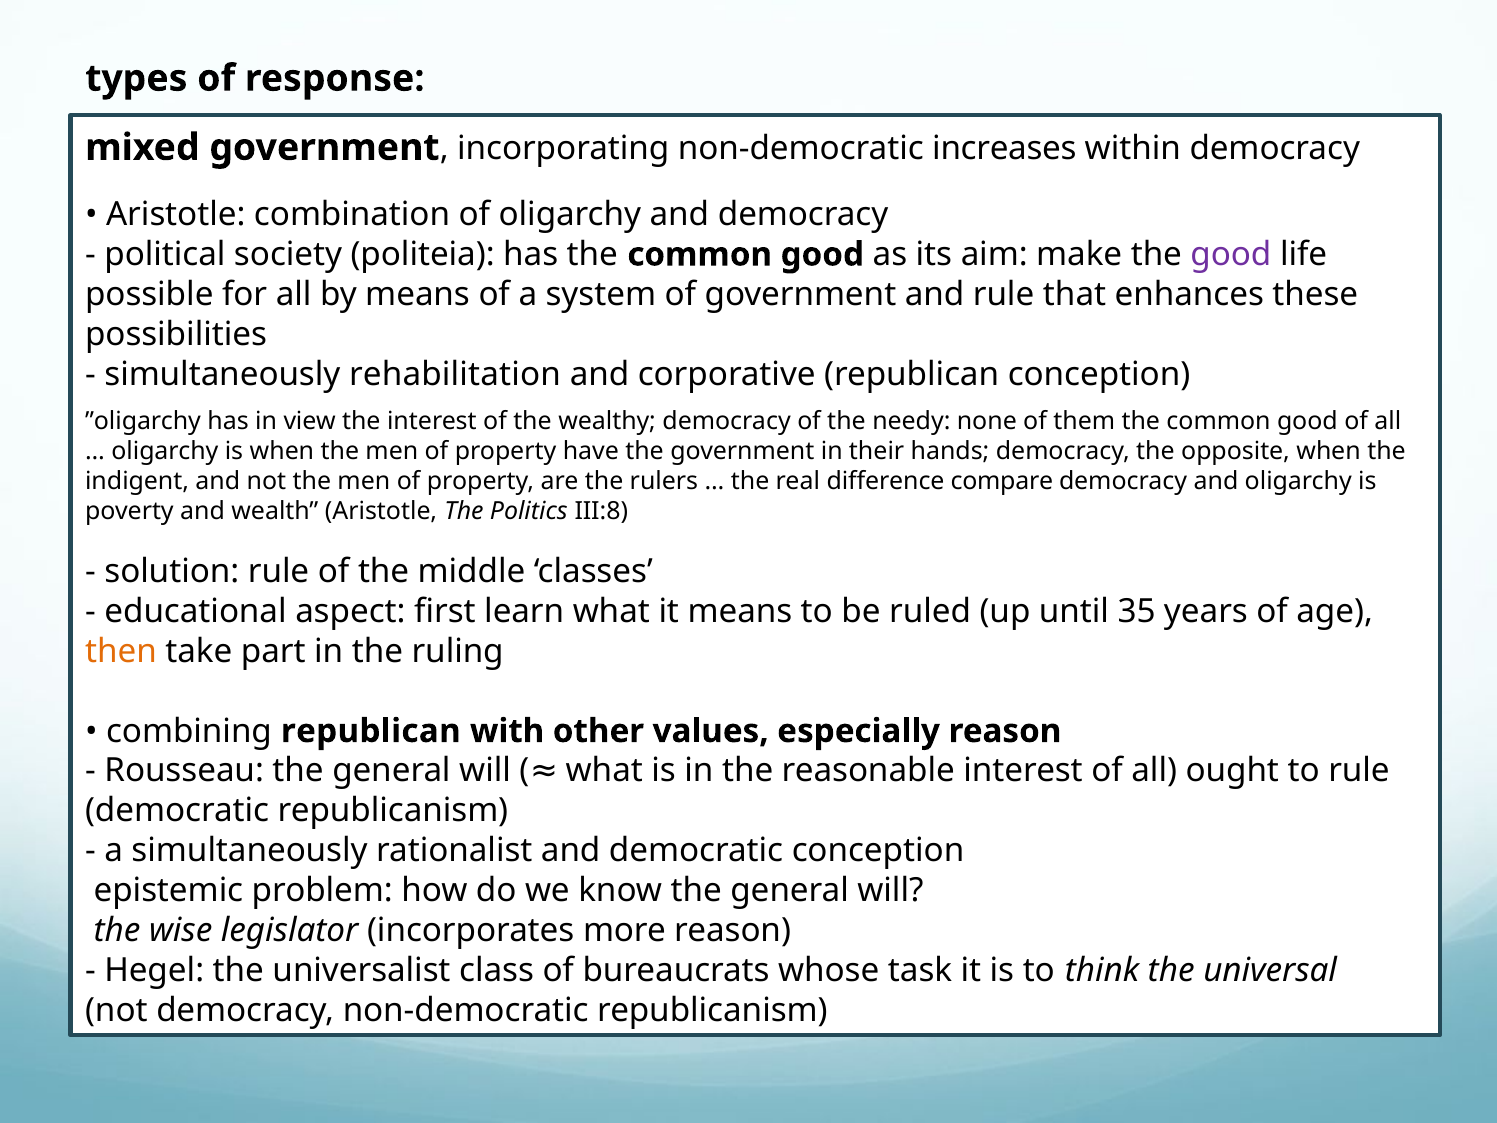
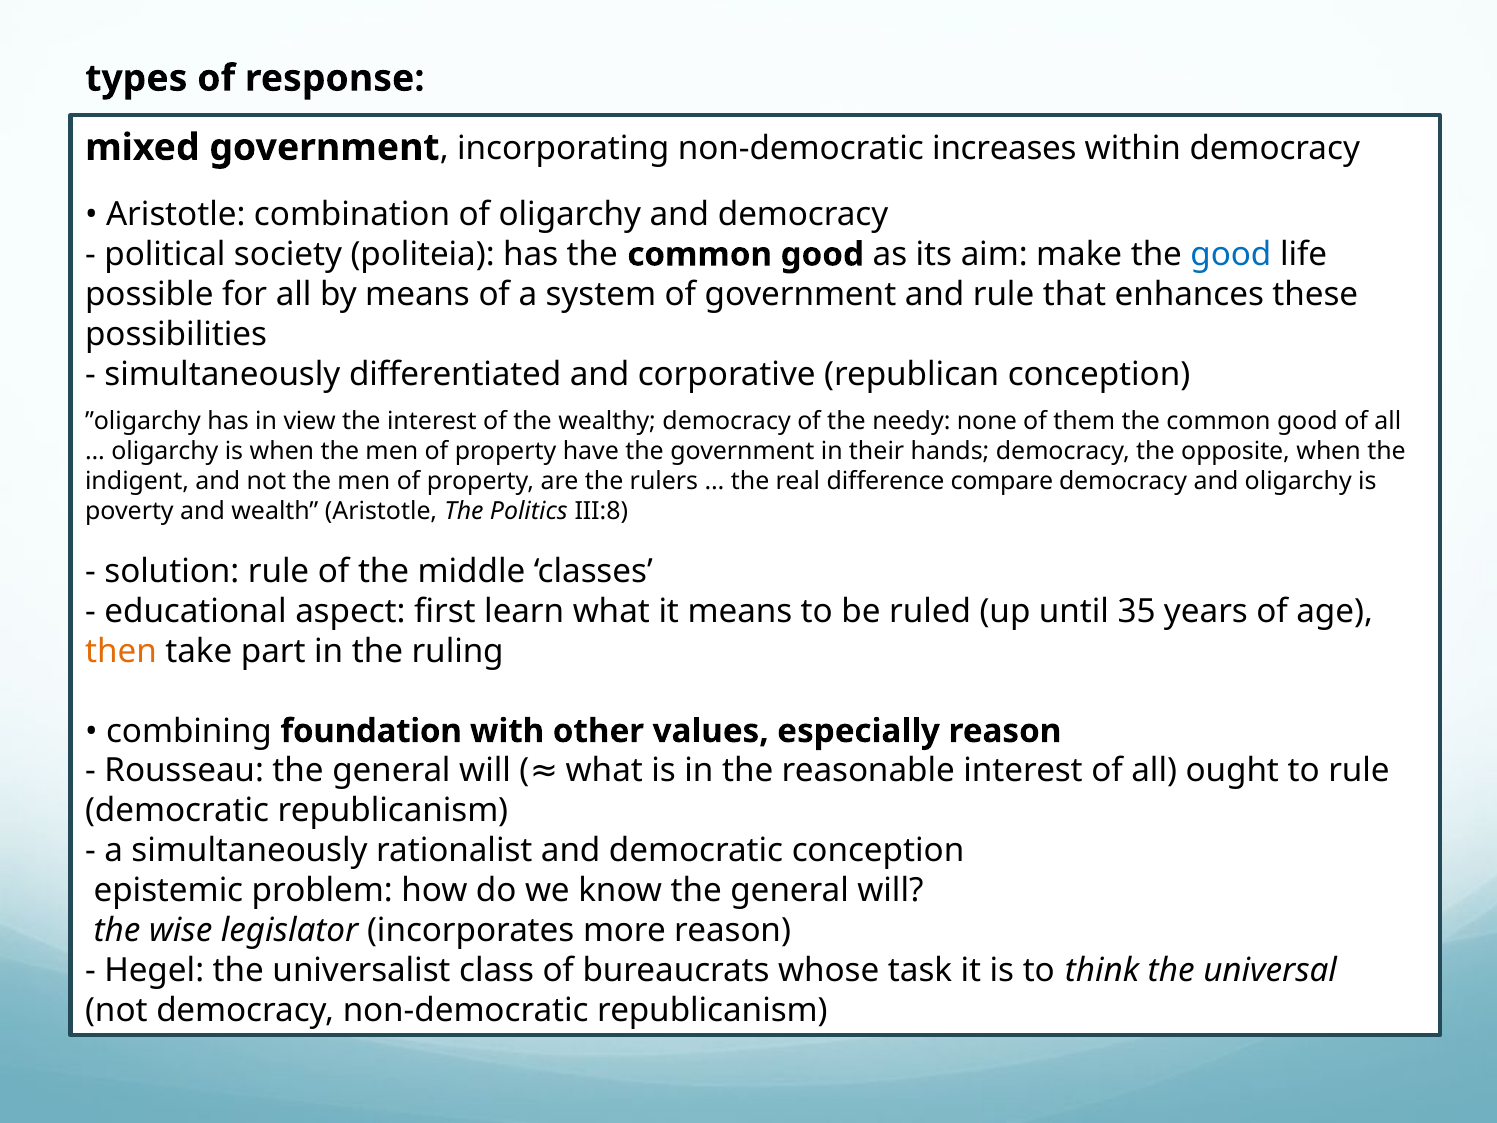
good at (1231, 254) colour: purple -> blue
rehabilitation: rehabilitation -> differentiated
combining republican: republican -> foundation
